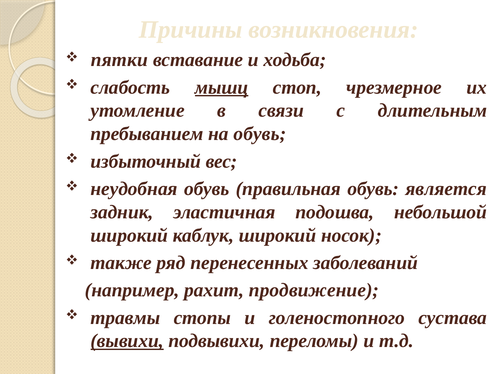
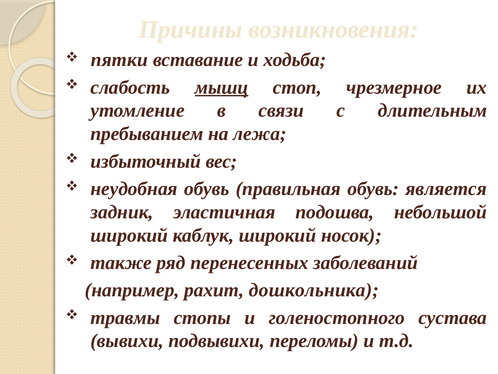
на обувь: обувь -> лежа
продвижение: продвижение -> дошкольника
вывихи underline: present -> none
